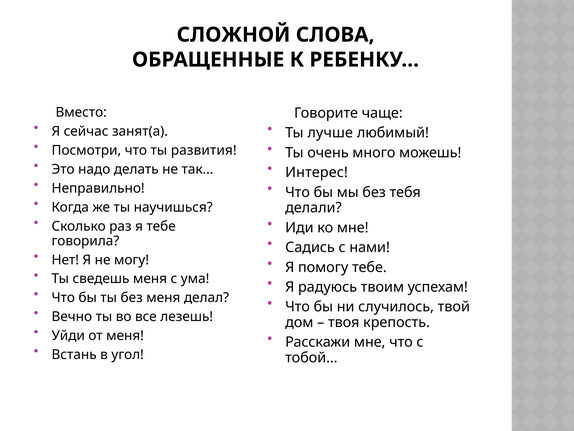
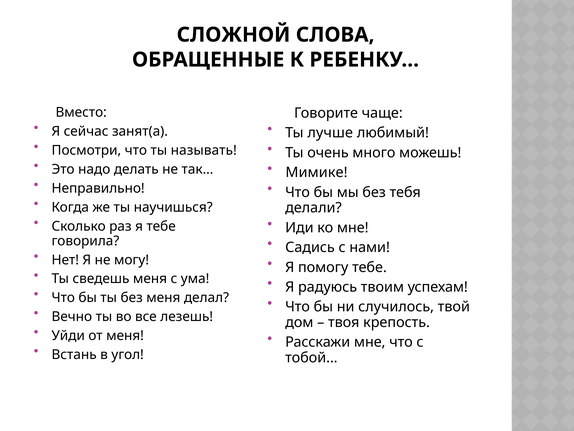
развития: развития -> называть
Интерес: Интерес -> Мимике
